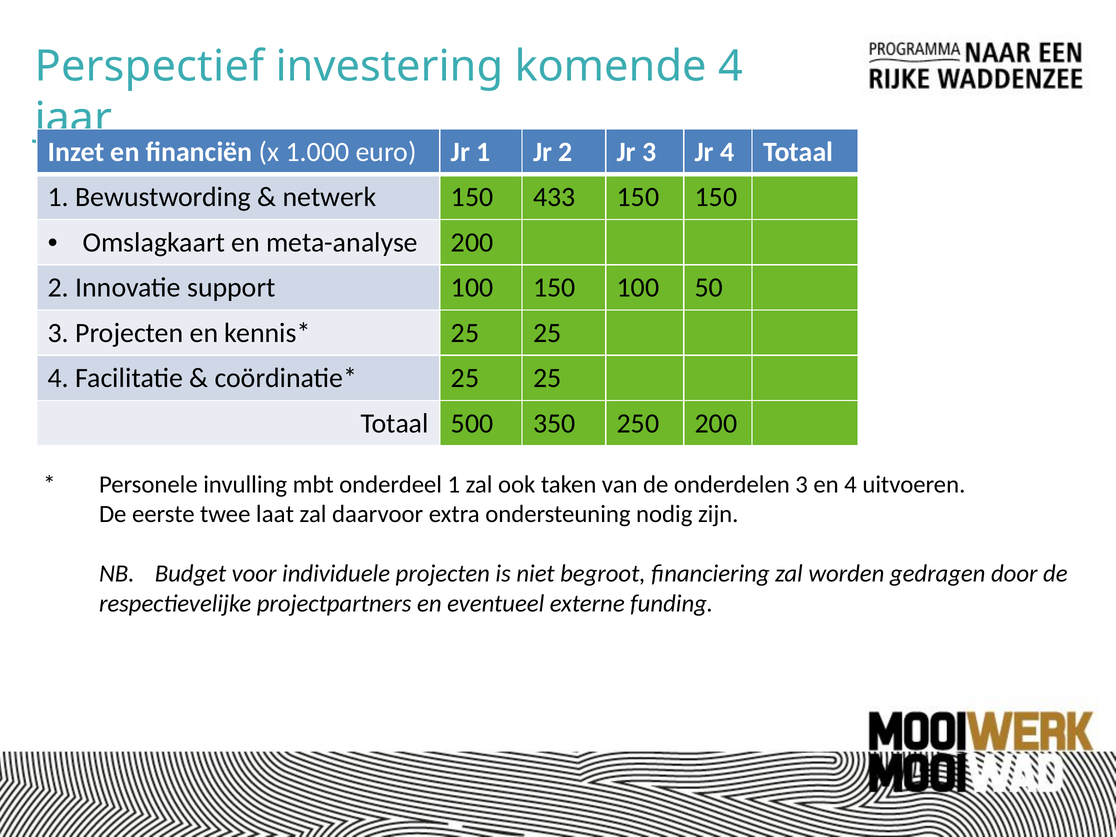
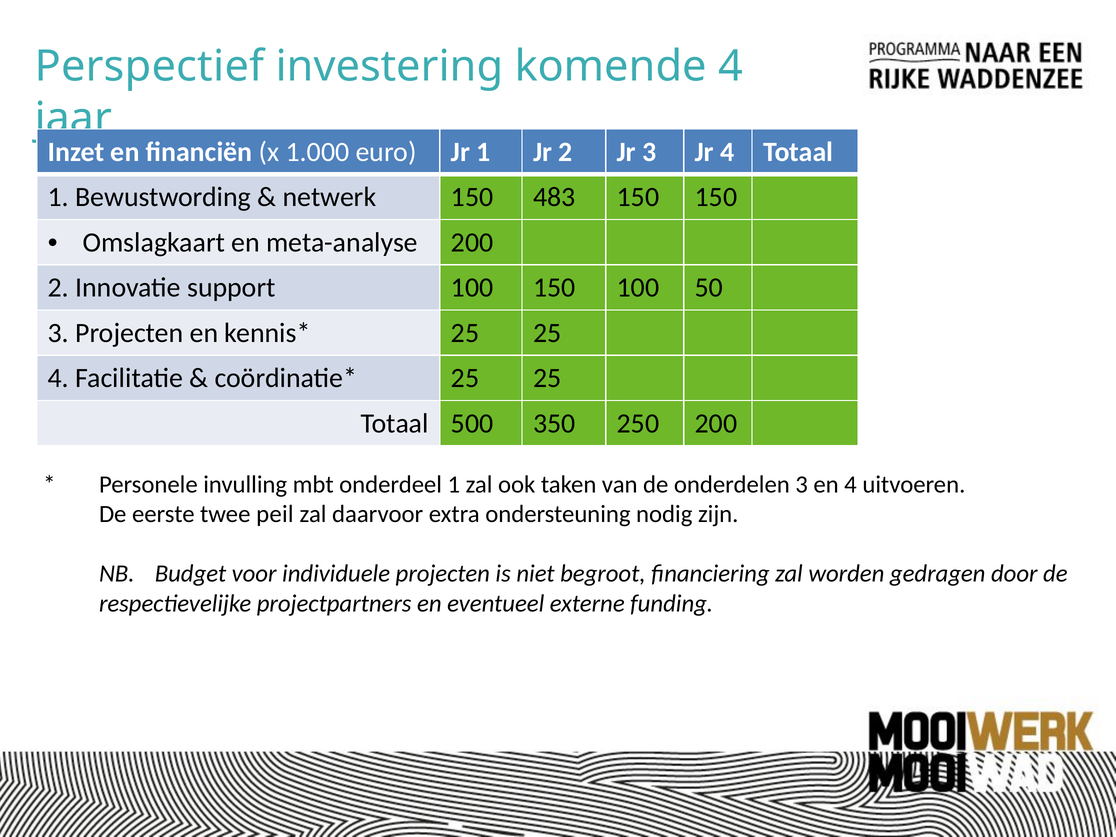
433: 433 -> 483
laat: laat -> peil
